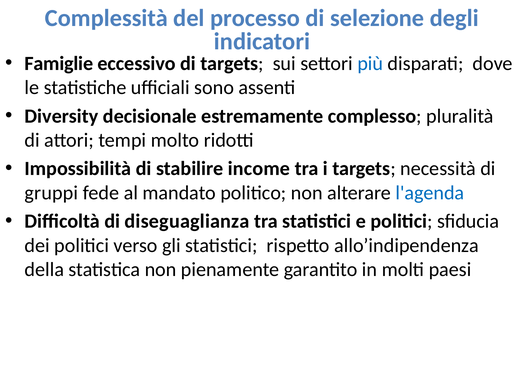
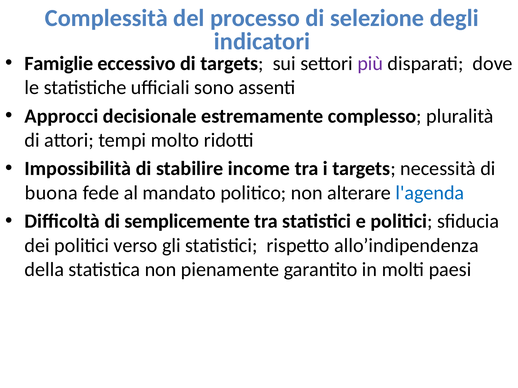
più colour: blue -> purple
Diversity: Diversity -> Approcci
gruppi: gruppi -> buona
diseguaglianza: diseguaglianza -> semplicemente
